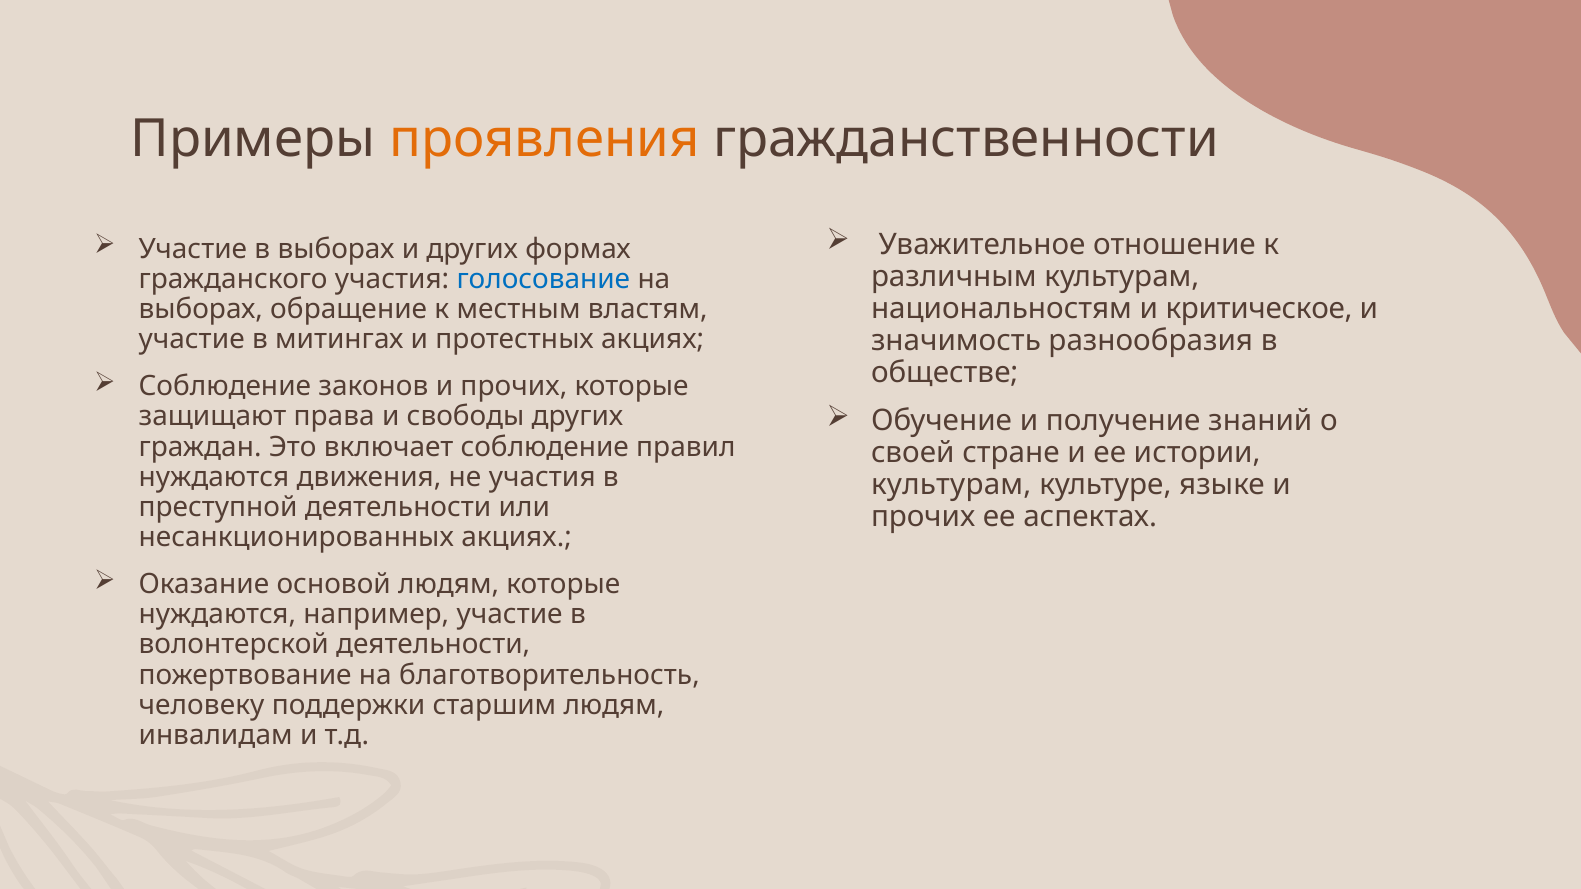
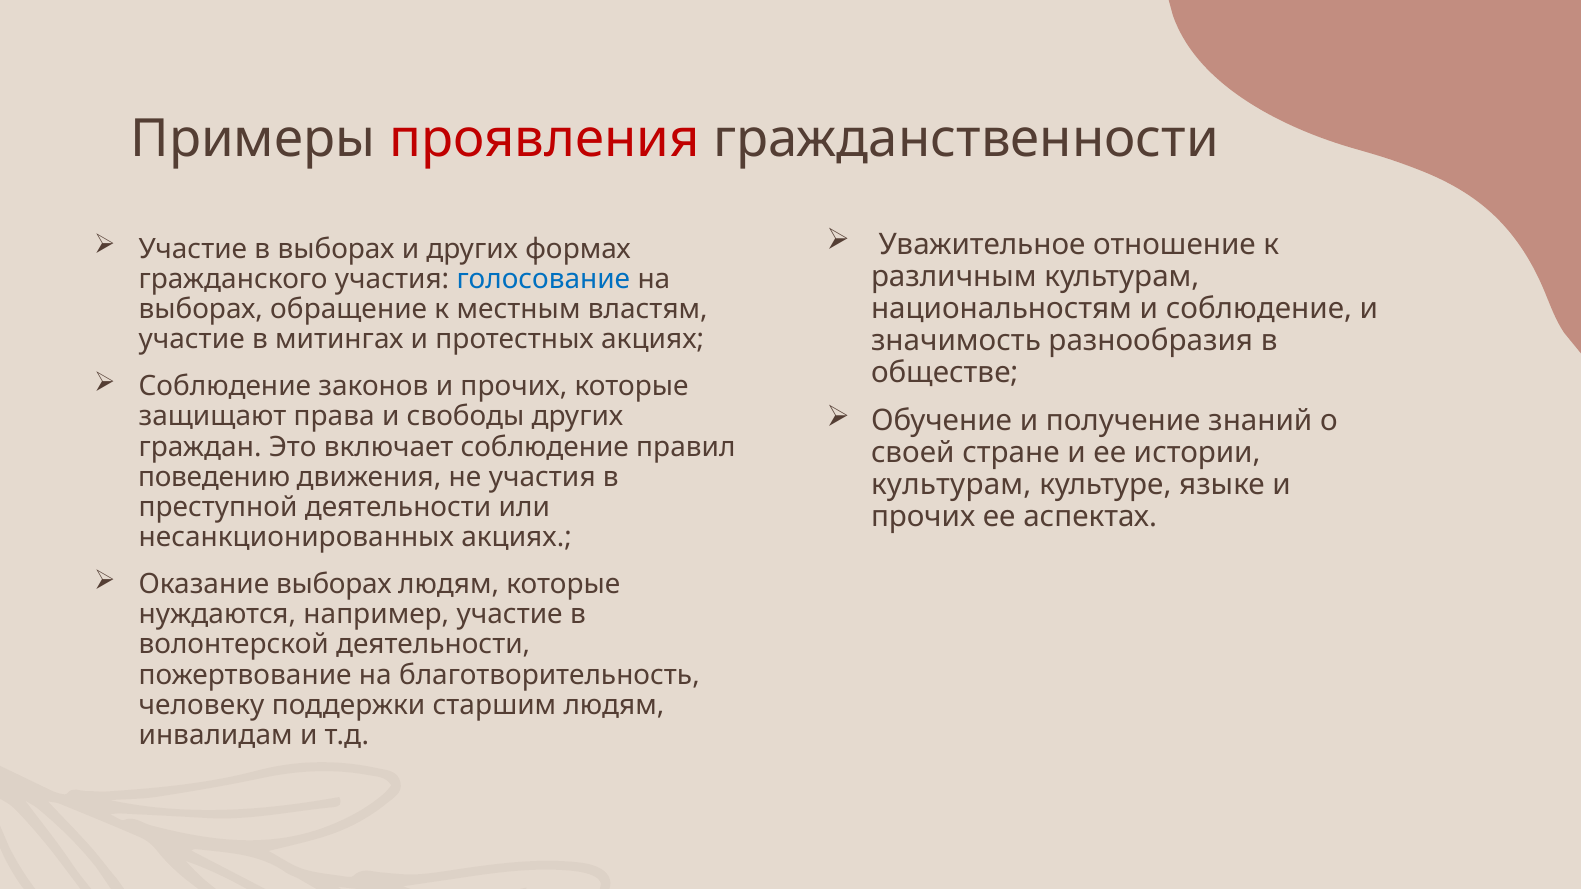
проявления colour: orange -> red
и критическое: критическое -> соблюдение
нуждаются at (214, 477): нуждаются -> поведению
Оказание основой: основой -> выборах
